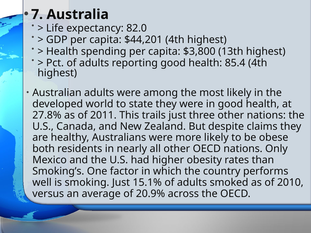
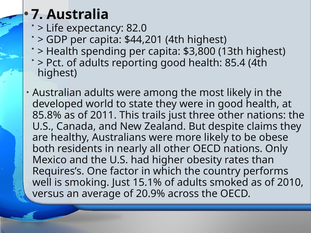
27.8%: 27.8% -> 85.8%
Smoking’s: Smoking’s -> Requires’s
